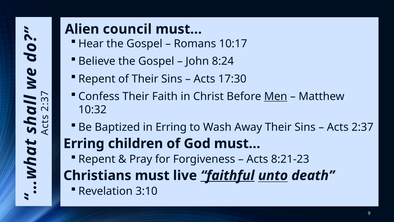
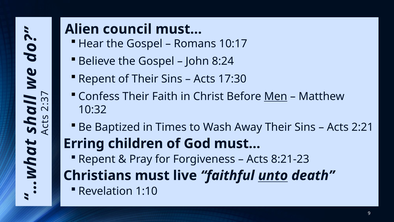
in Erring: Erring -> Times
2:37: 2:37 -> 2:21
faithful underline: present -> none
3:10: 3:10 -> 1:10
